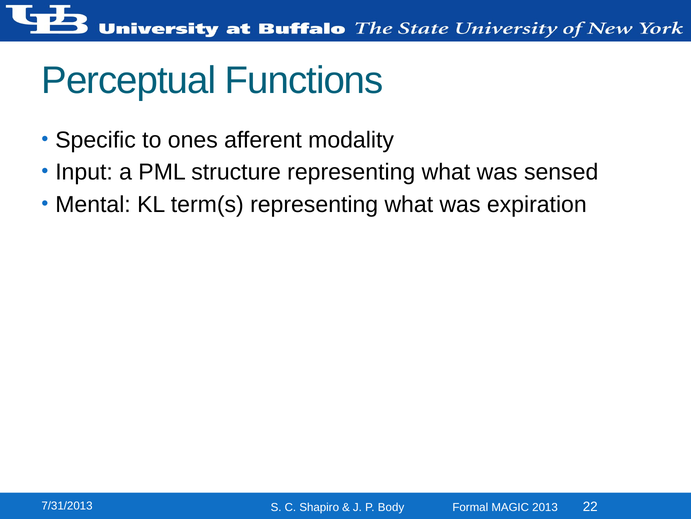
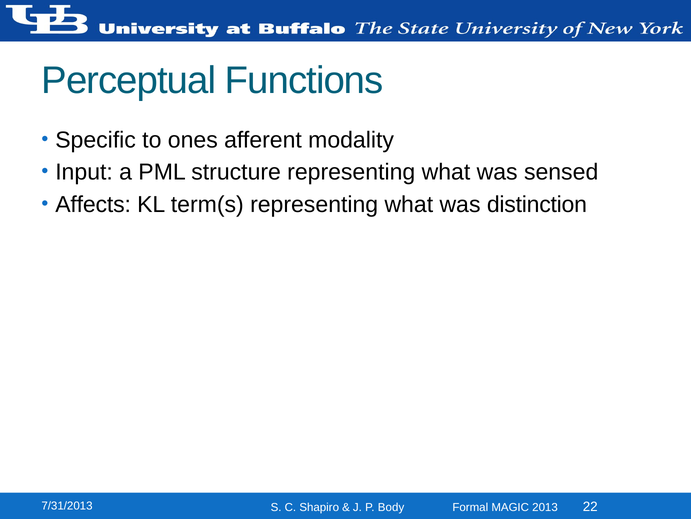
Mental: Mental -> Affects
expiration: expiration -> distinction
